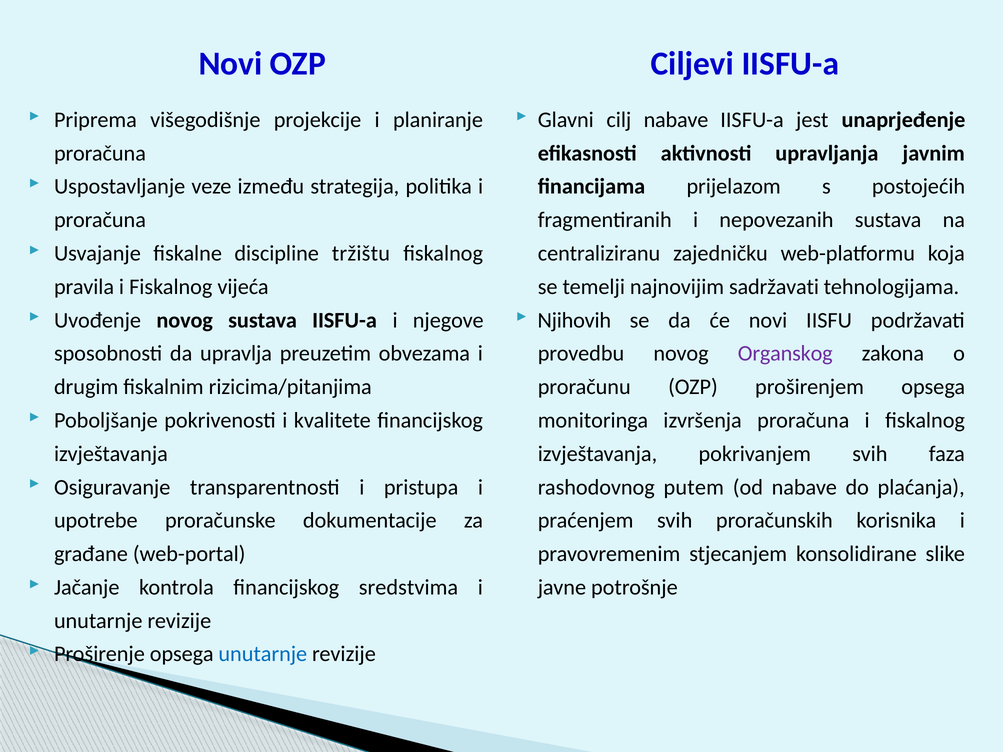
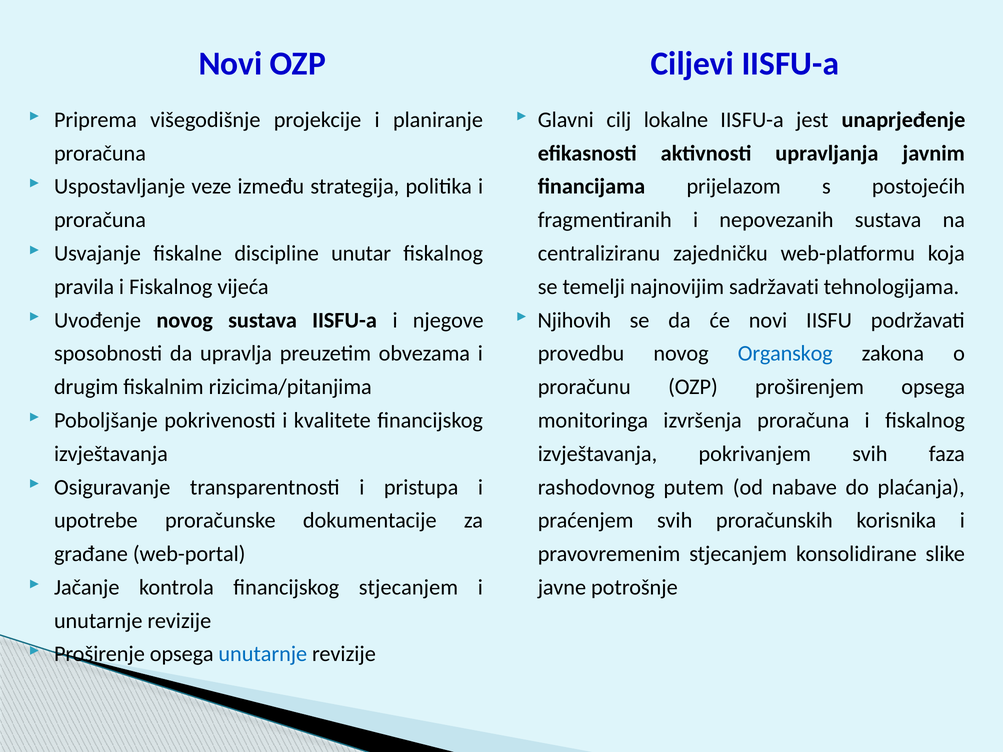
cilj nabave: nabave -> lokalne
tržištu: tržištu -> unutar
Organskog colour: purple -> blue
financijskog sredstvima: sredstvima -> stjecanjem
